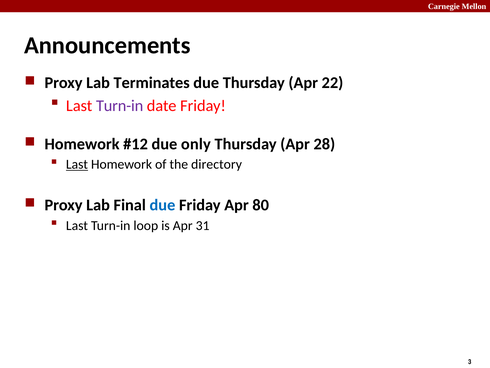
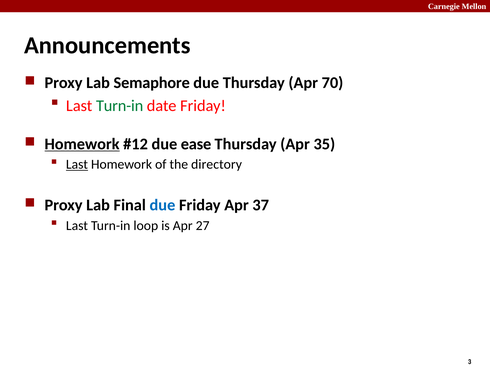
Terminates: Terminates -> Semaphore
22: 22 -> 70
Turn-in at (120, 106) colour: purple -> green
Homework at (82, 144) underline: none -> present
only: only -> ease
28: 28 -> 35
80: 80 -> 37
31: 31 -> 27
